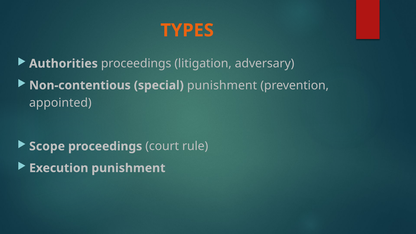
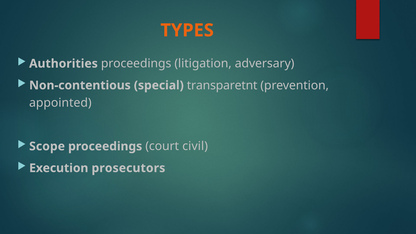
special punishment: punishment -> transparetnt
rule: rule -> civil
Execution punishment: punishment -> prosecutors
